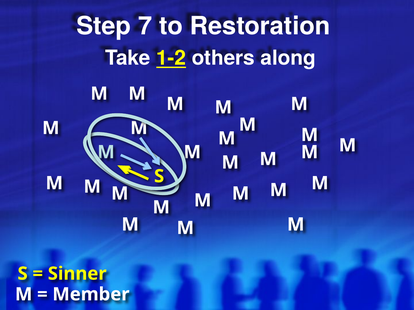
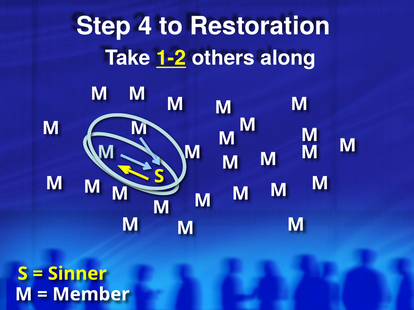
7: 7 -> 4
